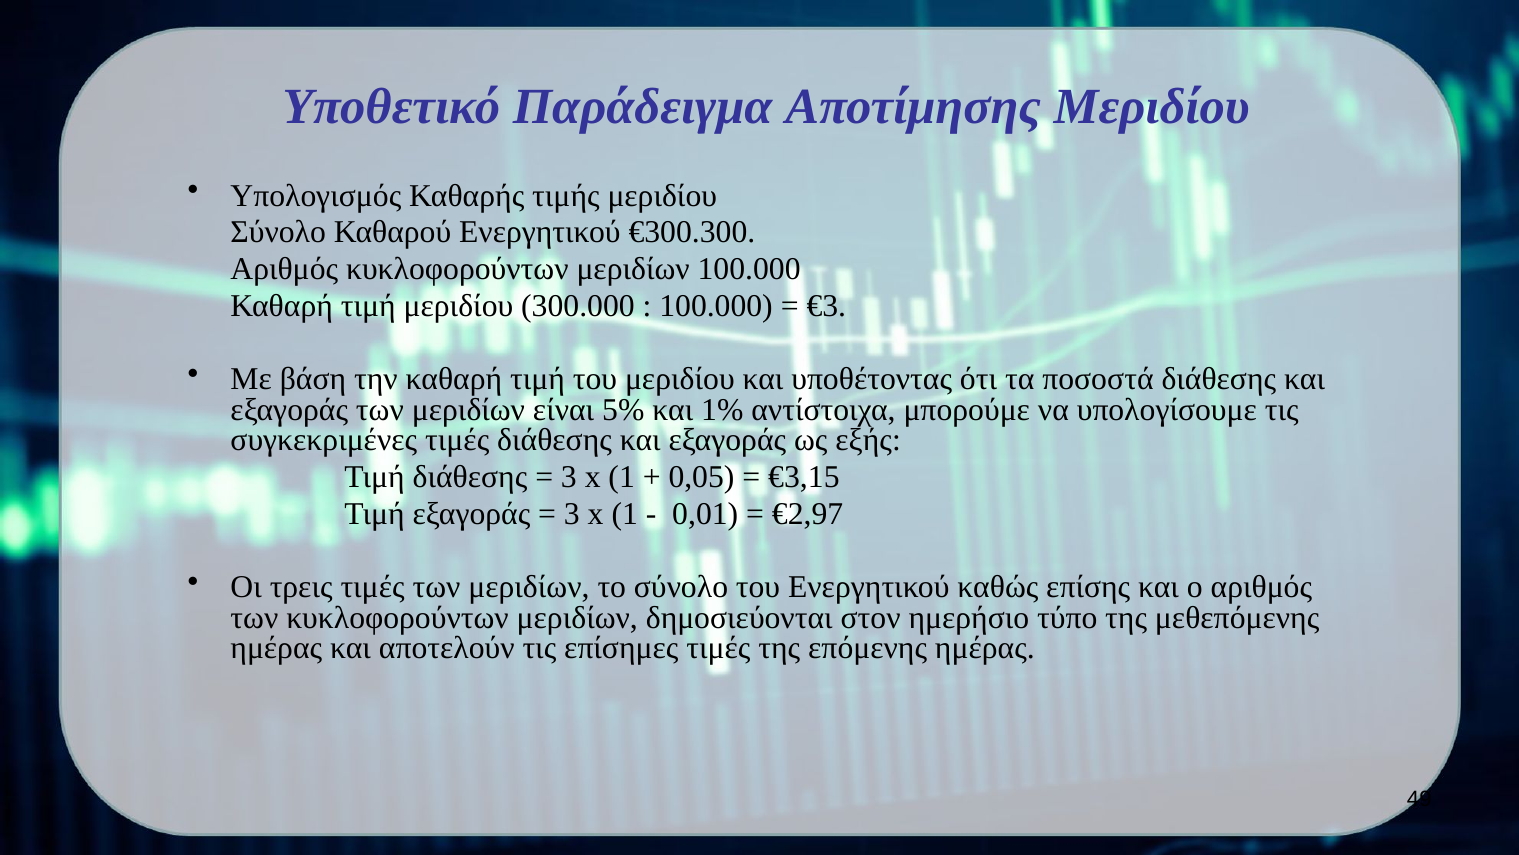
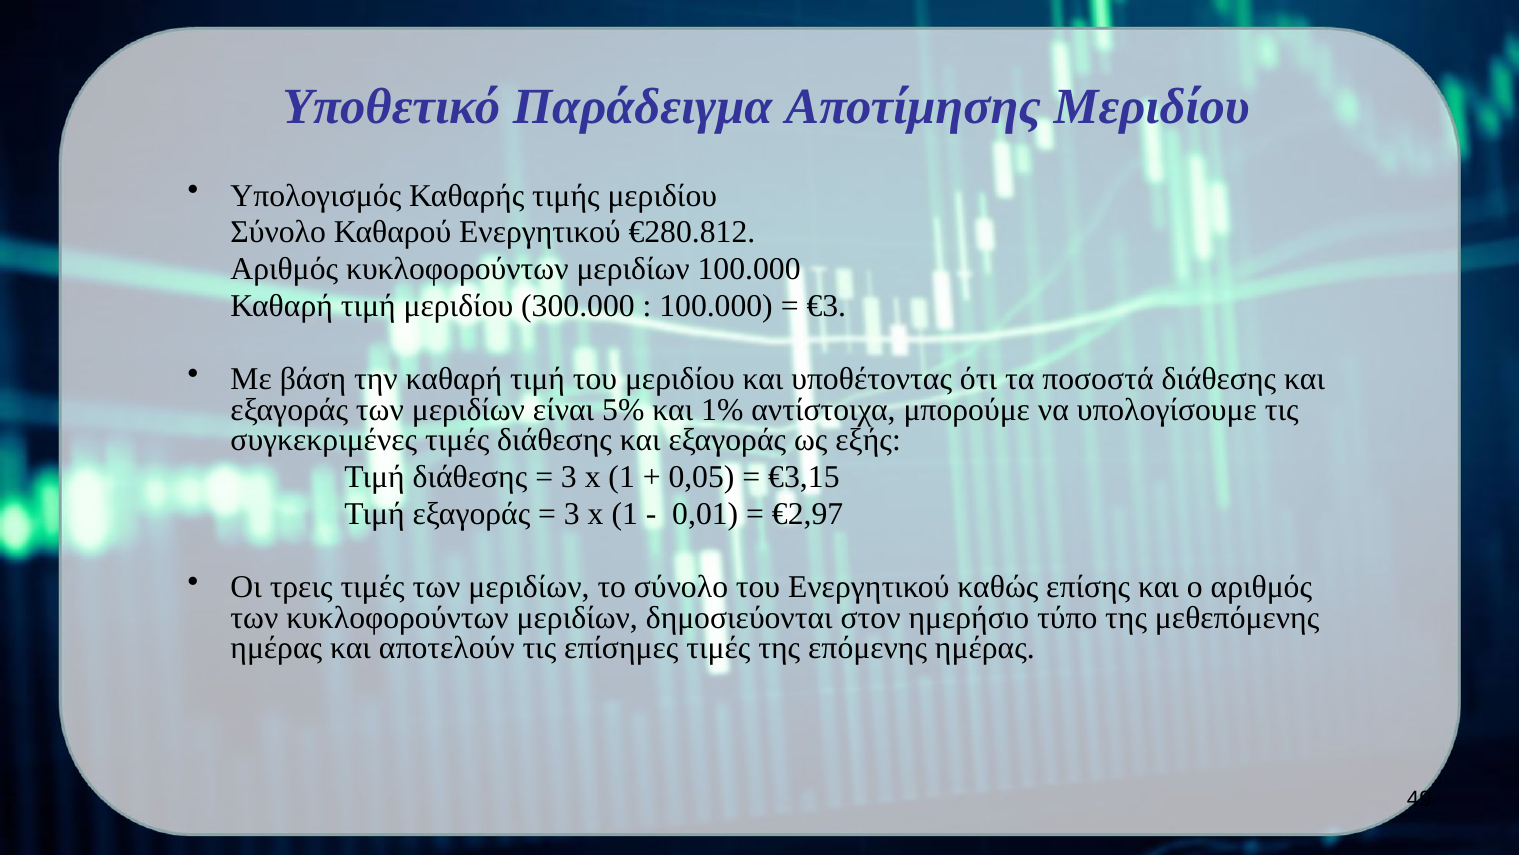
€300.300: €300.300 -> €280.812
